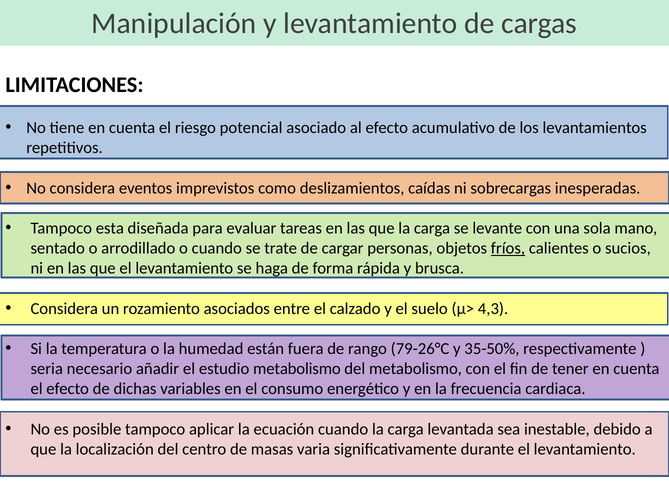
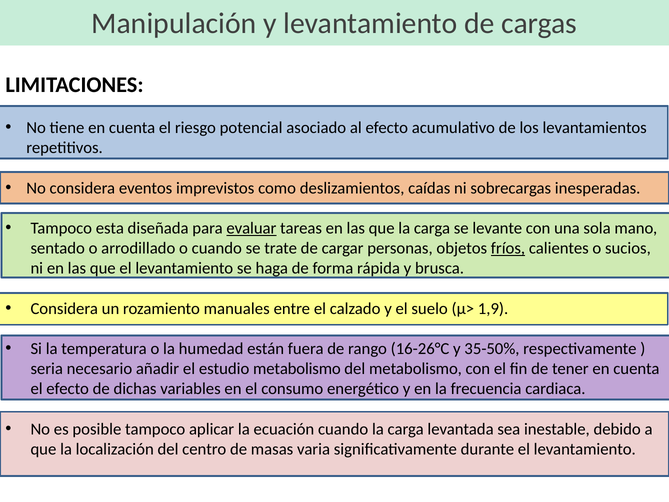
evaluar underline: none -> present
asociados: asociados -> manuales
4,3: 4,3 -> 1,9
79-26°C: 79-26°C -> 16-26°C
